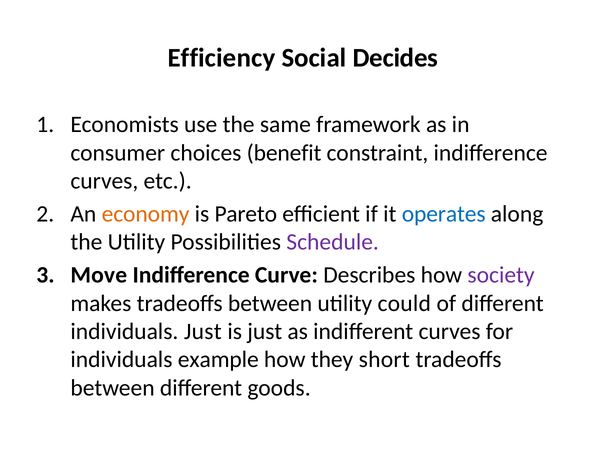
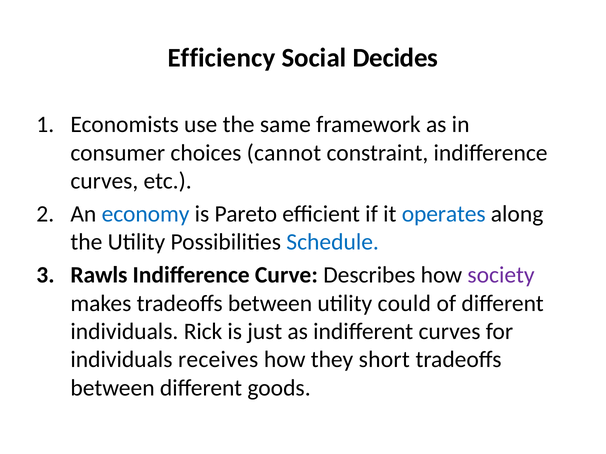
benefit: benefit -> cannot
economy colour: orange -> blue
Schedule colour: purple -> blue
Move: Move -> Rawls
individuals Just: Just -> Rick
example: example -> receives
